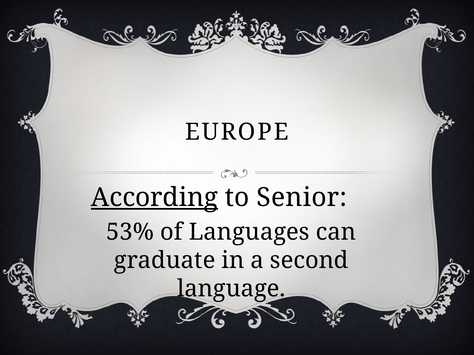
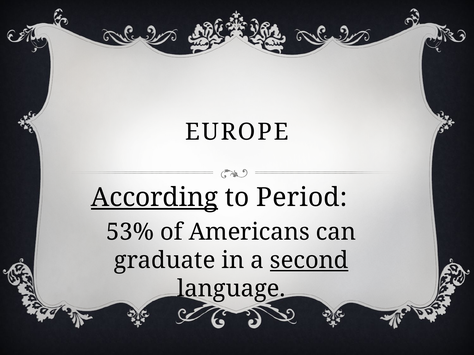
Senior: Senior -> Period
Languages: Languages -> Americans
second underline: none -> present
